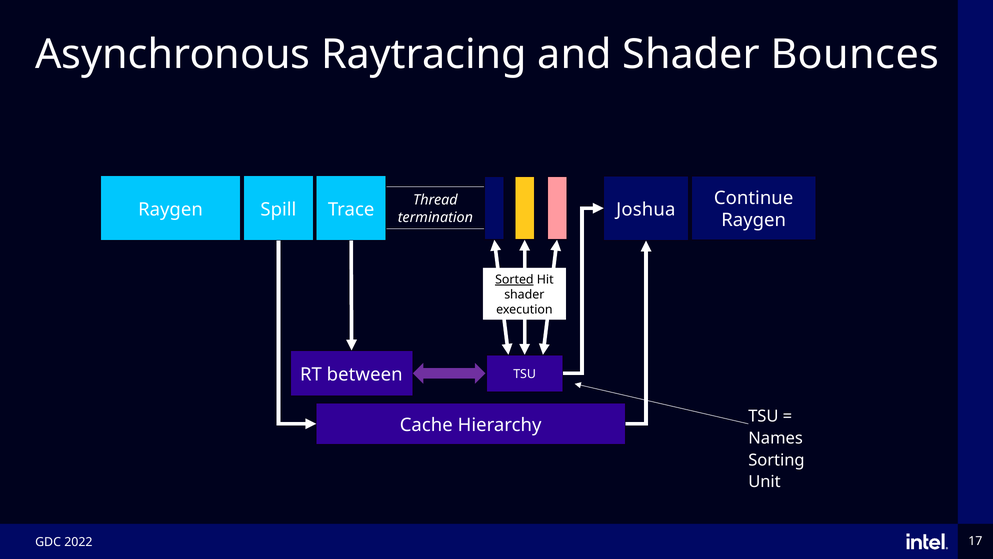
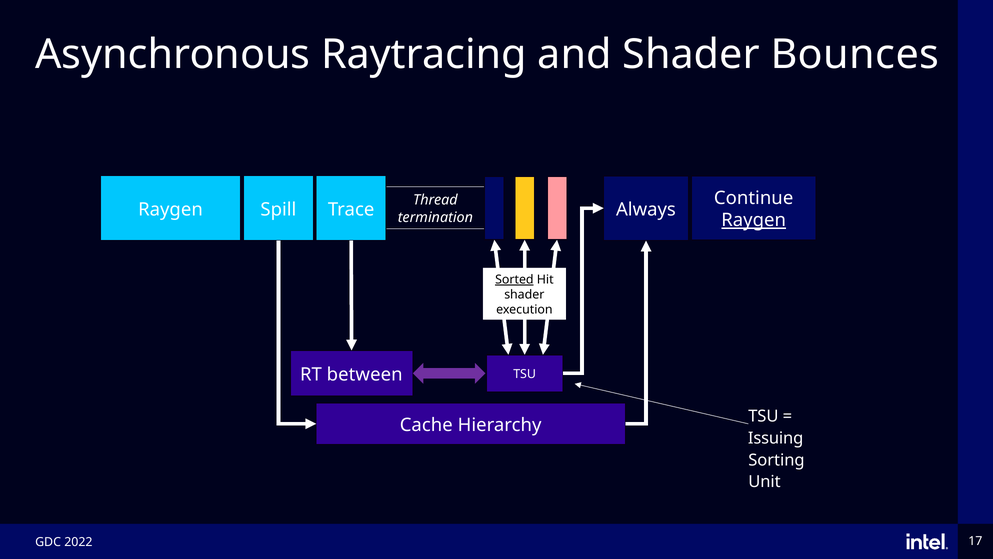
Joshua: Joshua -> Always
Raygen at (754, 220) underline: none -> present
Names: Names -> Issuing
